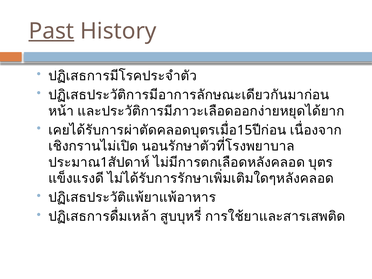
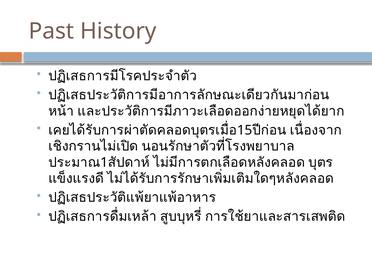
Past underline: present -> none
